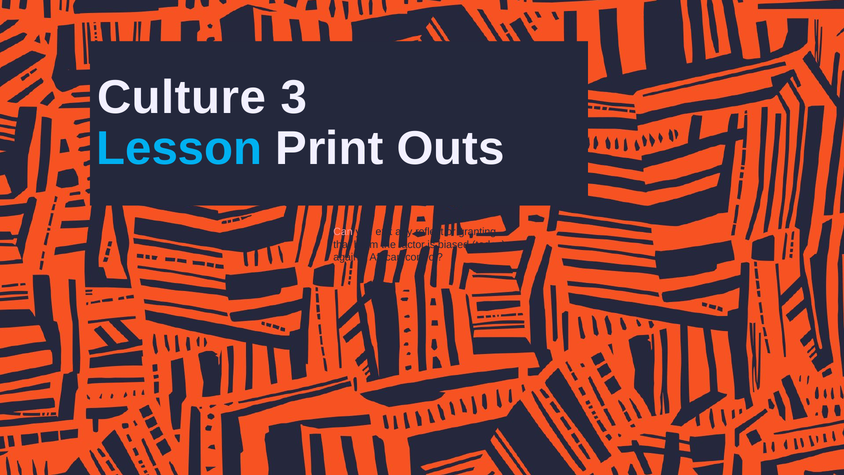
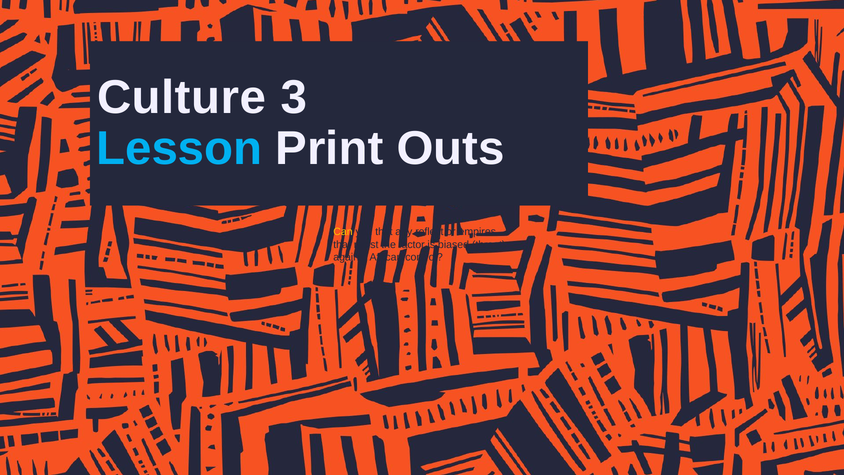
Can colour: pink -> yellow
you exit: exit -> that
granting: granting -> empires
harm: harm -> racist
today: today -> threat
